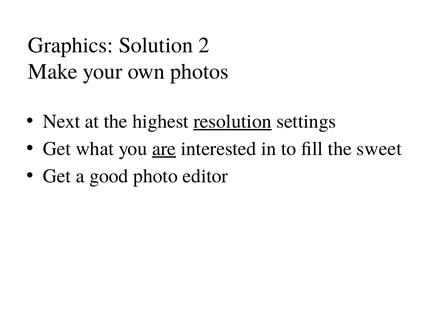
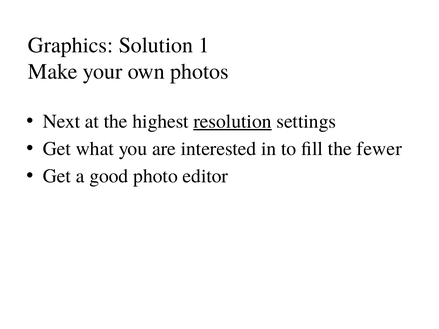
2: 2 -> 1
are underline: present -> none
sweet: sweet -> fewer
